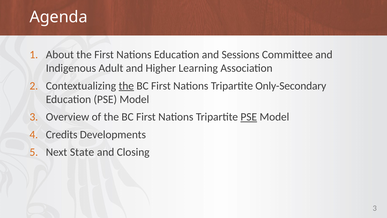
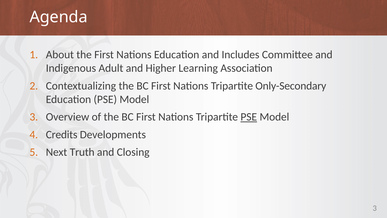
Sessions: Sessions -> Includes
the at (126, 86) underline: present -> none
State: State -> Truth
